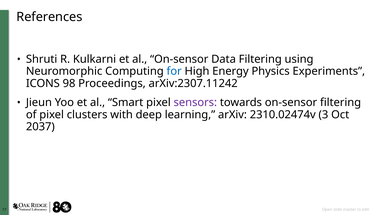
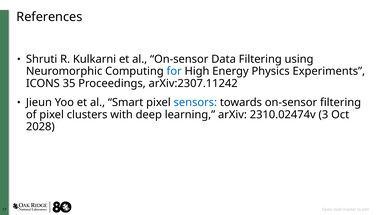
98: 98 -> 35
sensors colour: purple -> blue
2037: 2037 -> 2028
